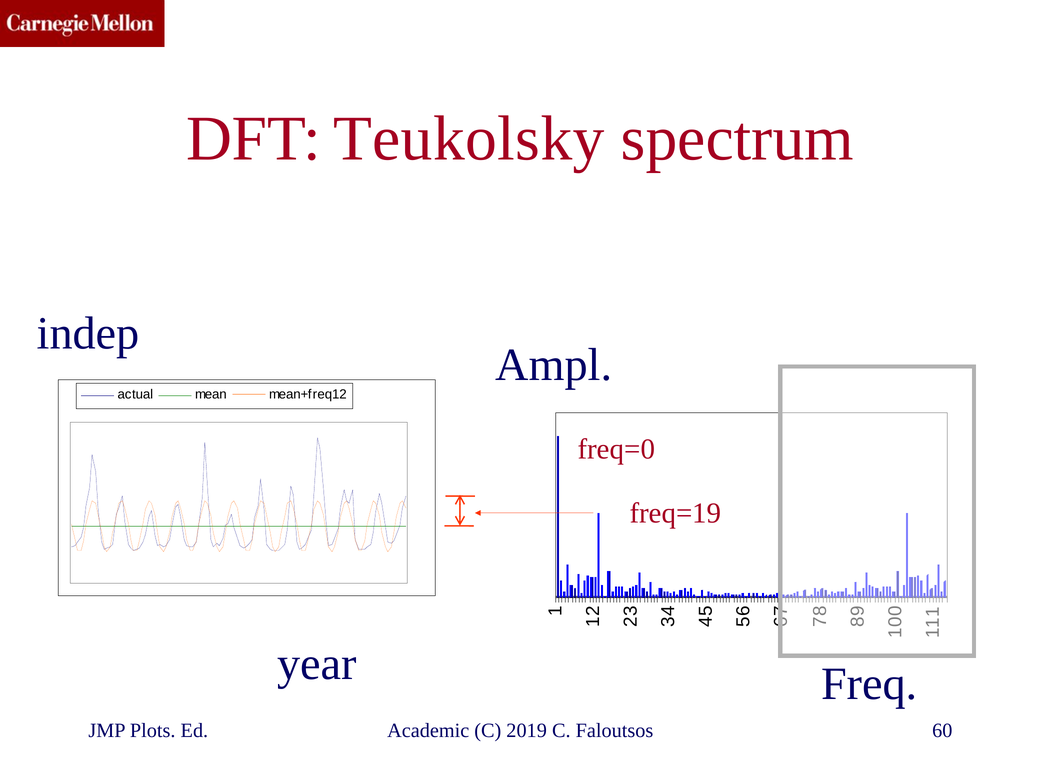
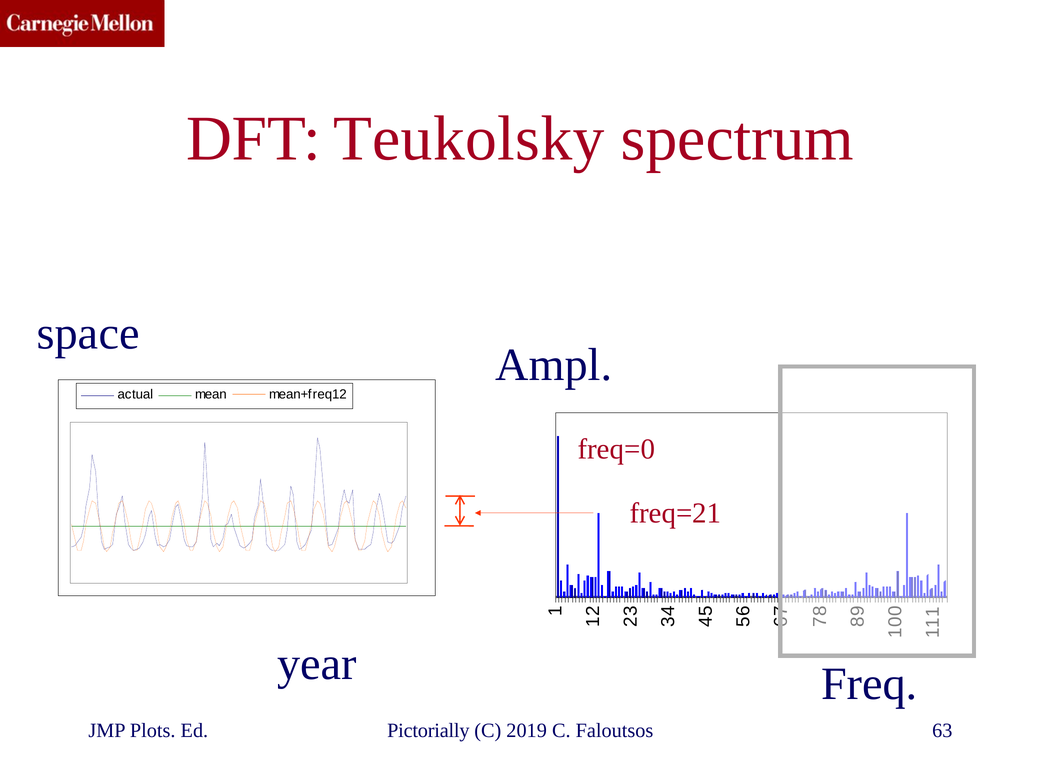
indep: indep -> space
freq=19: freq=19 -> freq=21
Academic: Academic -> Pictorially
60: 60 -> 63
